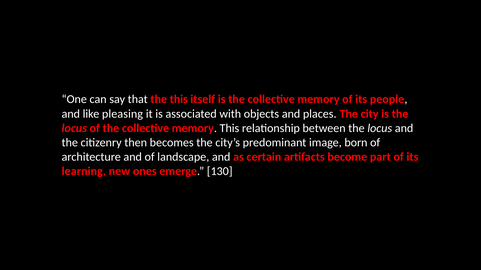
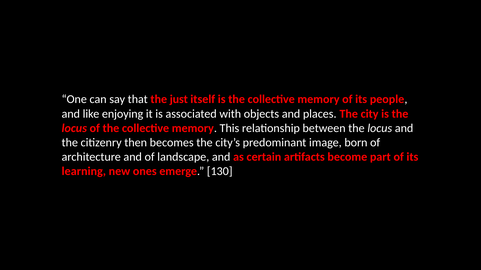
the this: this -> just
pleasing: pleasing -> enjoying
